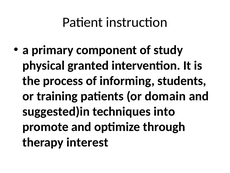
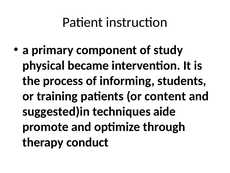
granted: granted -> became
domain: domain -> content
into: into -> aide
interest: interest -> conduct
